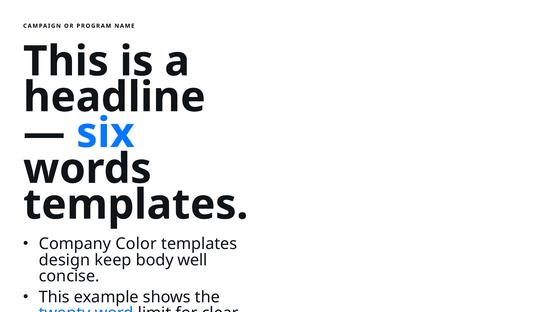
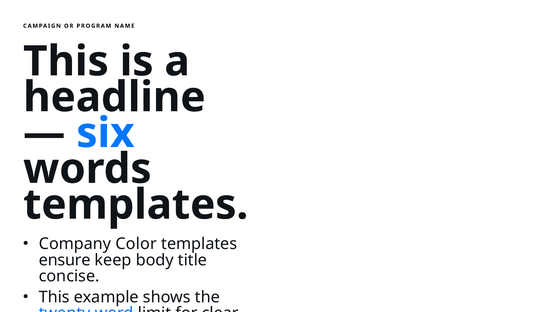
design: design -> ensure
well: well -> title
